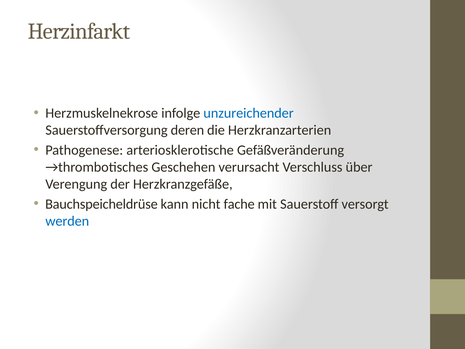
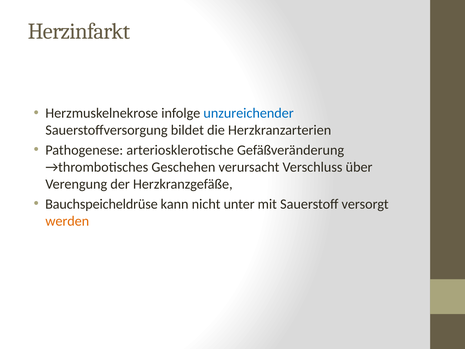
deren: deren -> bildet
fache: fache -> unter
werden colour: blue -> orange
